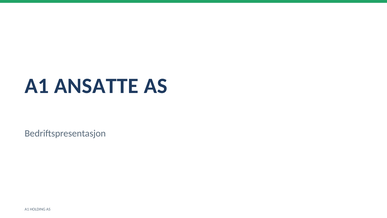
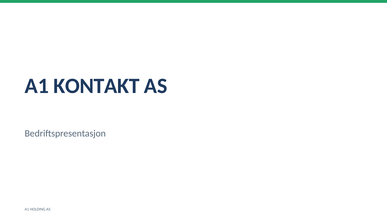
ANSATTE: ANSATTE -> KONTAKT
